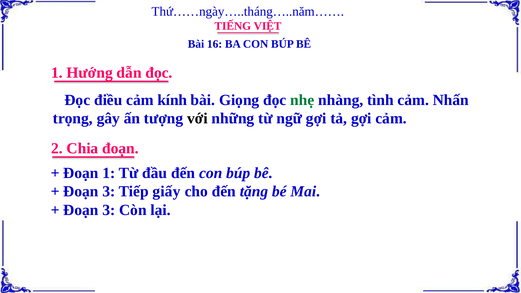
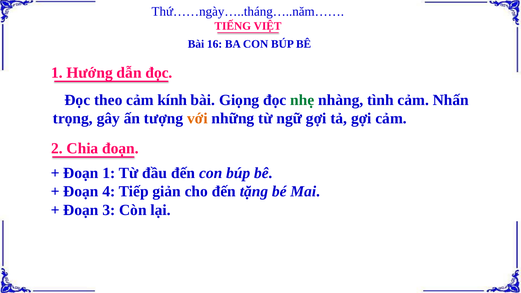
điều: điều -> theo
với colour: black -> orange
3 at (109, 191): 3 -> 4
giấy: giấy -> giản
